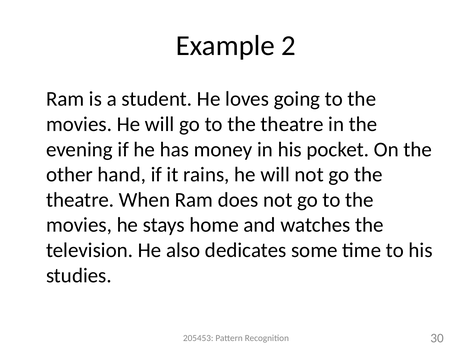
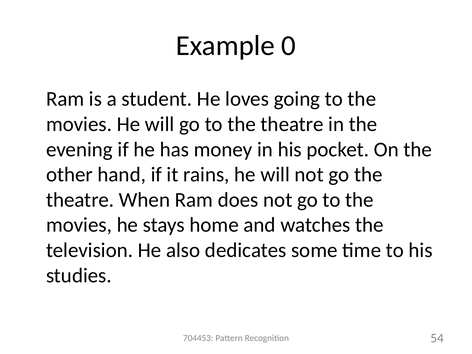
2: 2 -> 0
205453: 205453 -> 704453
30: 30 -> 54
